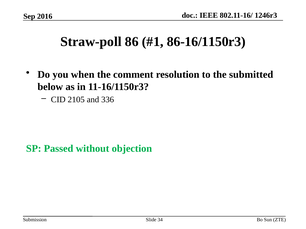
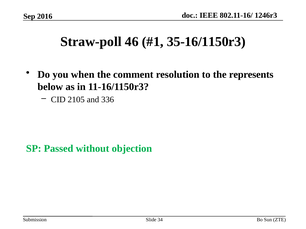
86: 86 -> 46
86-16/1150r3: 86-16/1150r3 -> 35-16/1150r3
submitted: submitted -> represents
